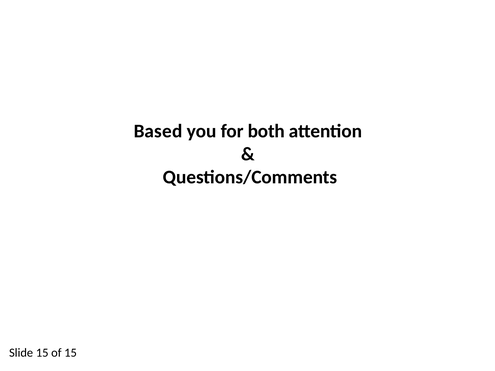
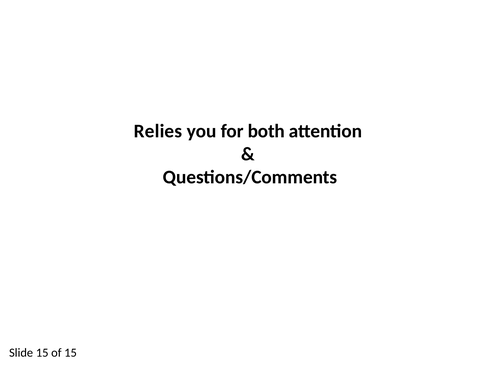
Based: Based -> Relies
